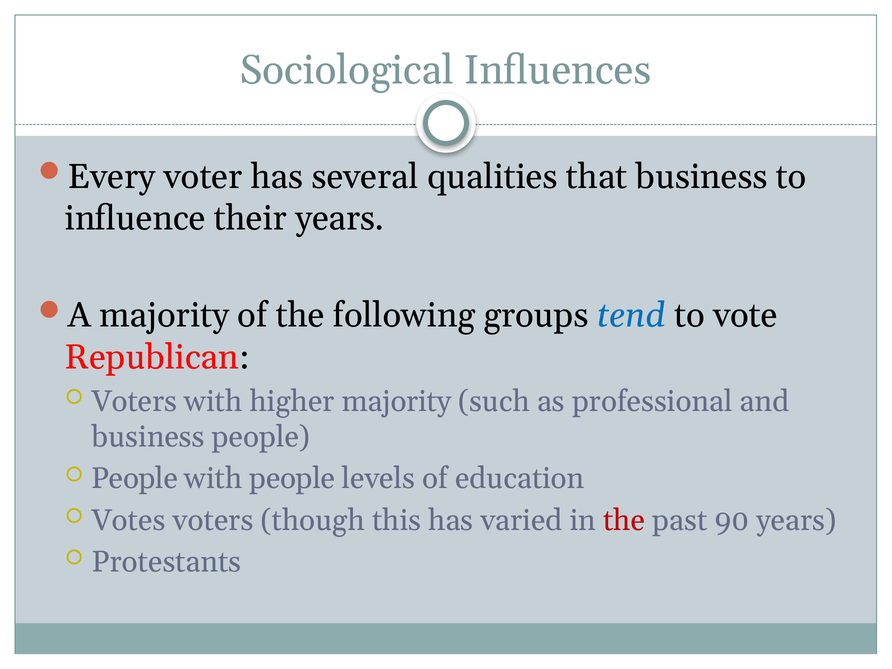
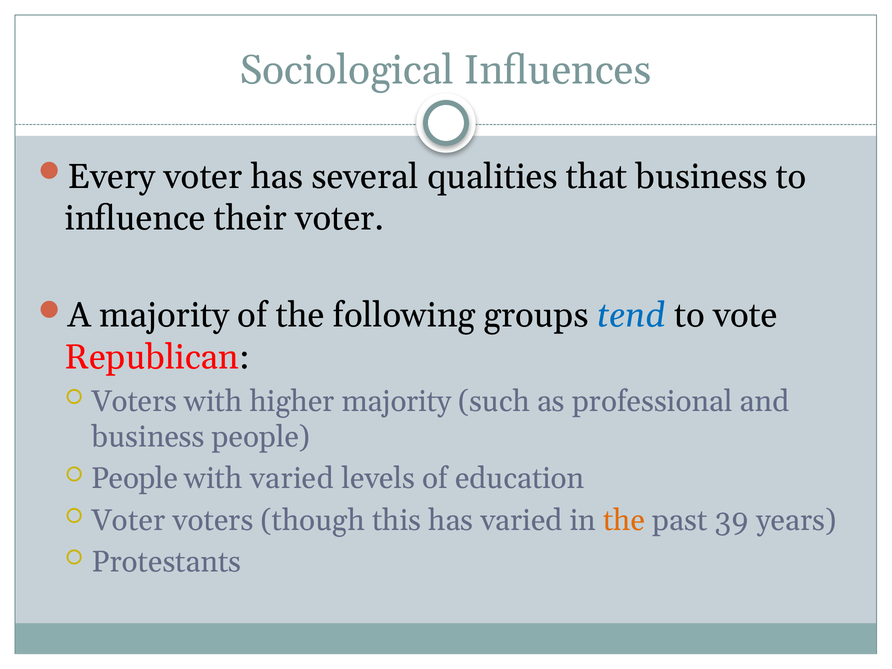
their years: years -> voter
with people: people -> varied
Votes at (129, 520): Votes -> Voter
the at (624, 520) colour: red -> orange
90: 90 -> 39
